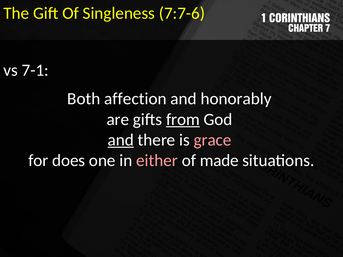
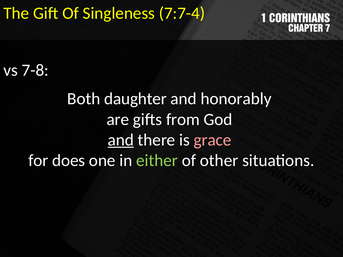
7:7-6: 7:7-6 -> 7:7-4
7-1: 7-1 -> 7-8
affection: affection -> daughter
from underline: present -> none
either colour: pink -> light green
made: made -> other
